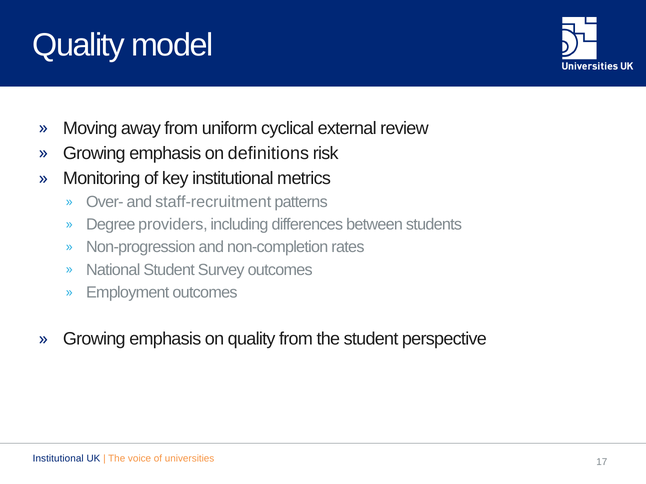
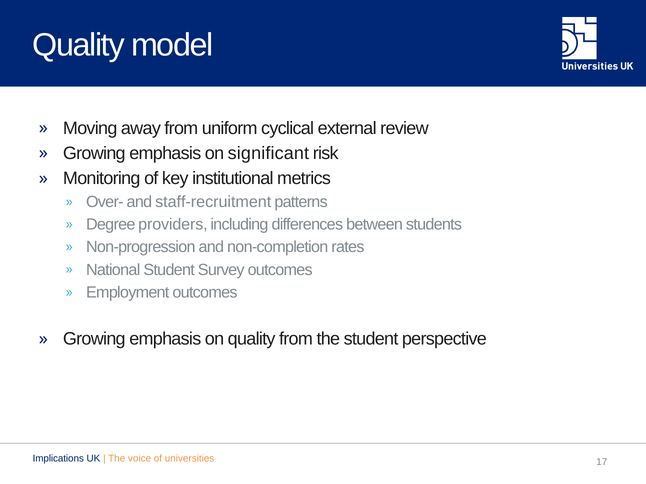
definitions: definitions -> significant
Institutional at (58, 459): Institutional -> Implications
